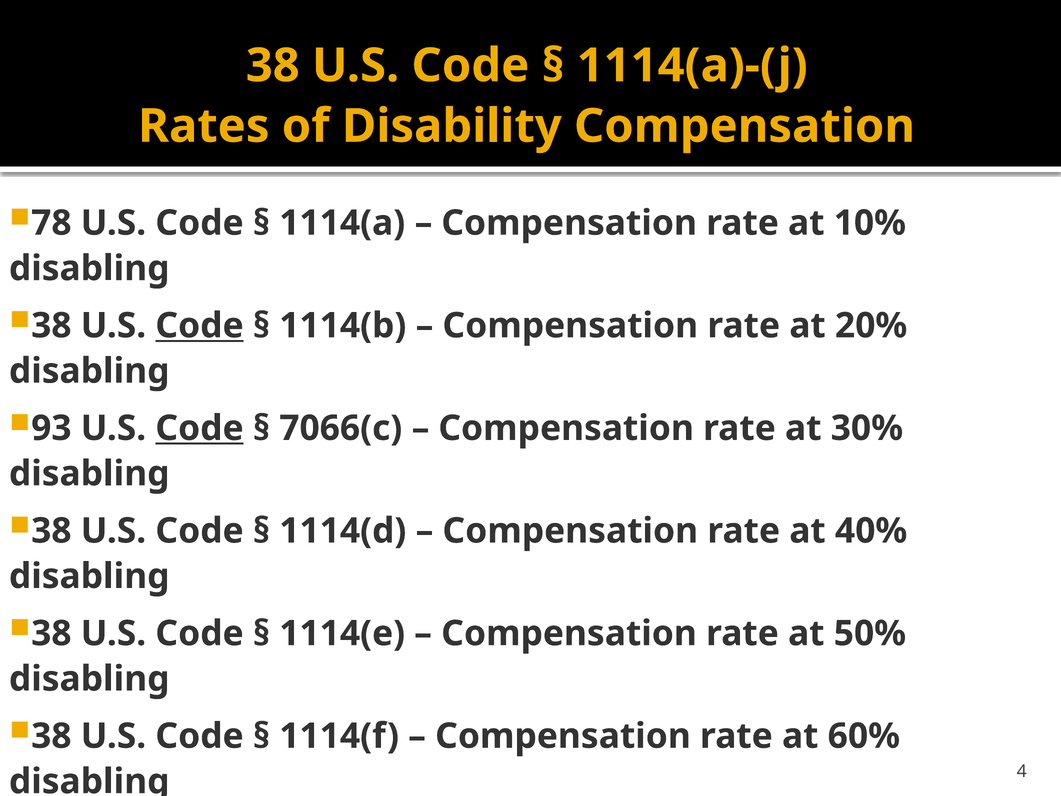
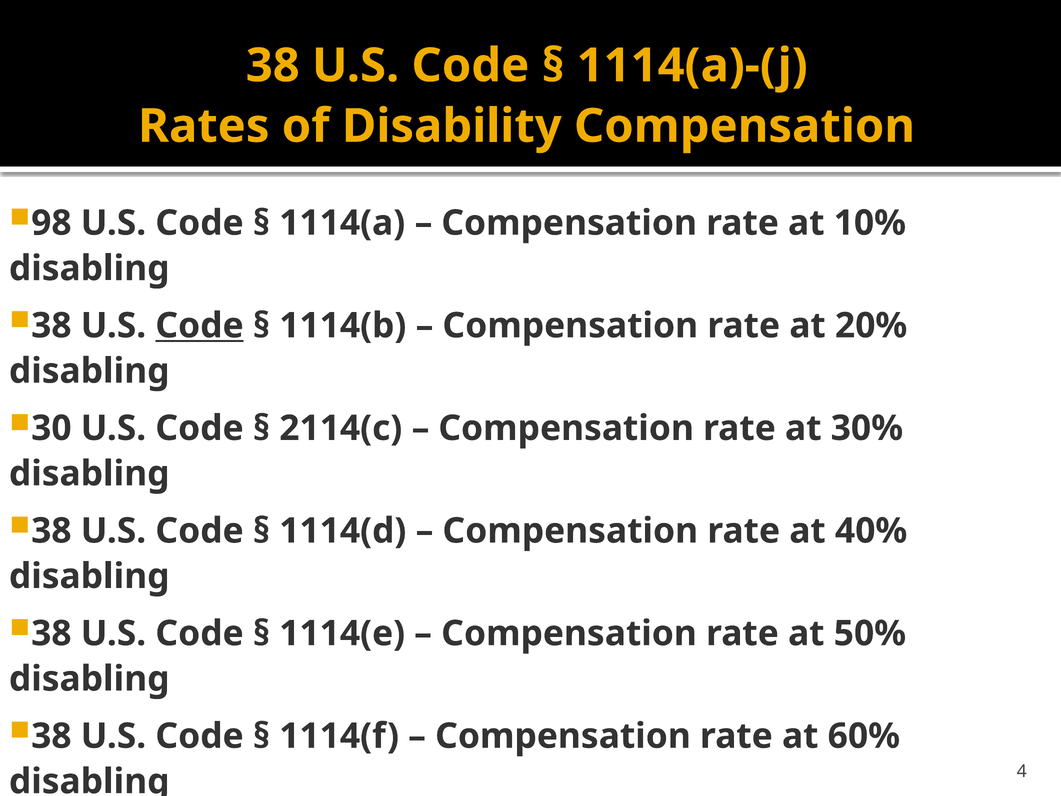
78: 78 -> 98
93: 93 -> 30
Code at (199, 428) underline: present -> none
7066(c: 7066(c -> 2114(c
